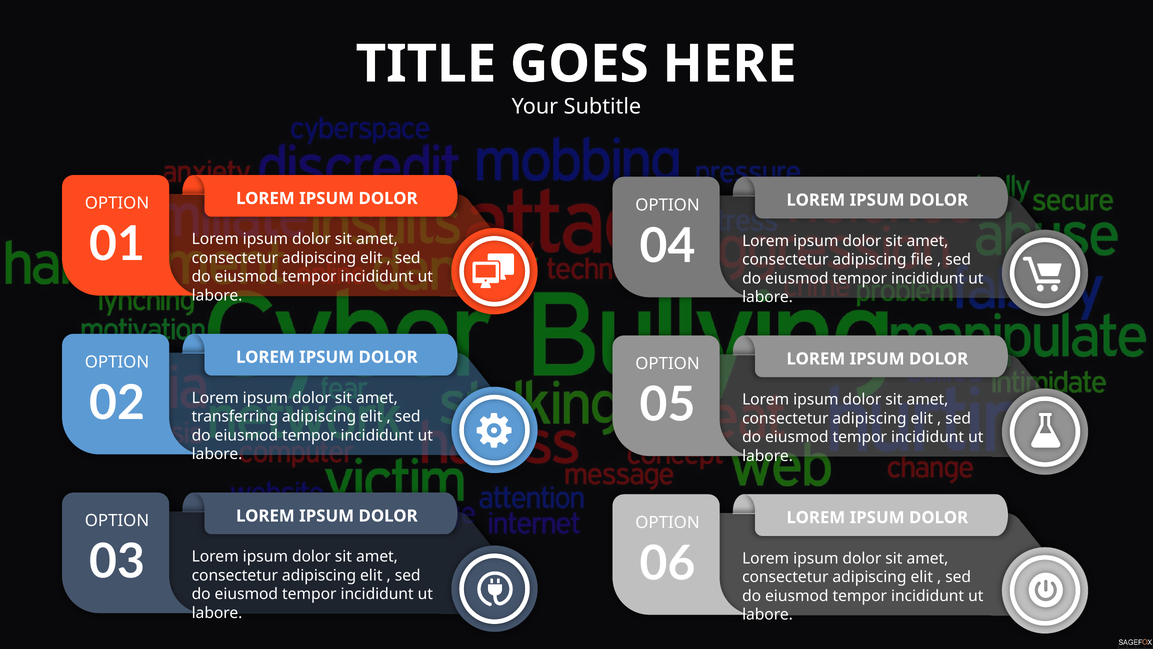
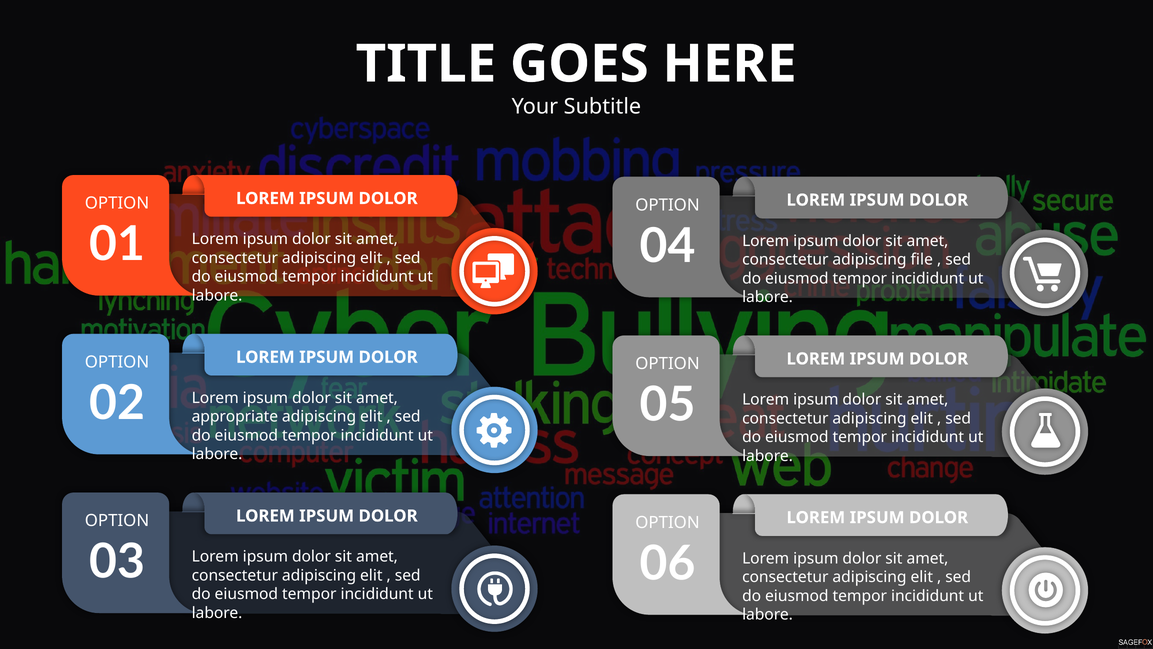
transferring: transferring -> appropriate
